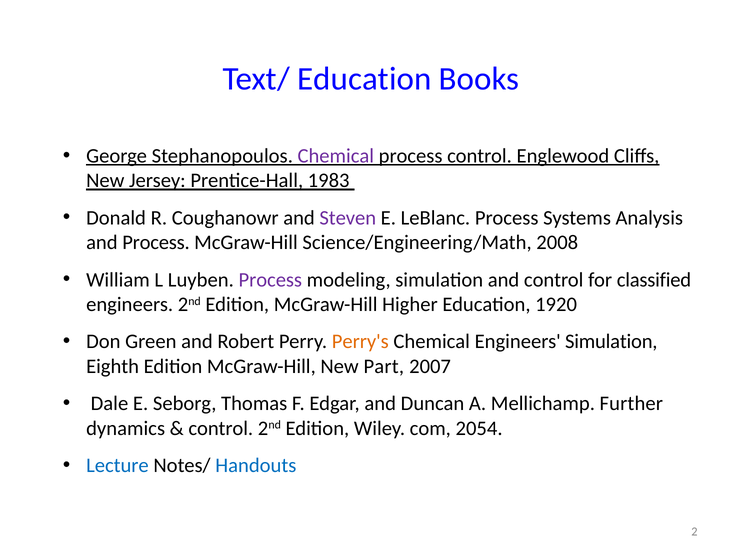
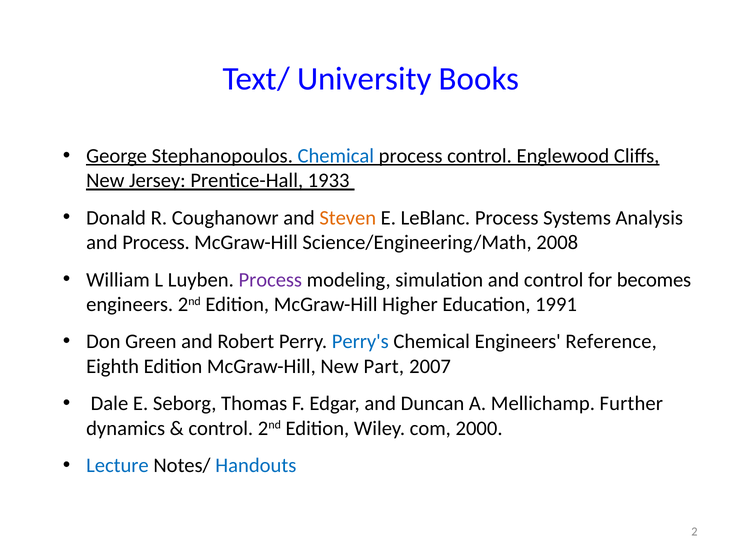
Text/ Education: Education -> University
Chemical at (336, 156) colour: purple -> blue
1983: 1983 -> 1933
Steven colour: purple -> orange
classified: classified -> becomes
1920: 1920 -> 1991
Perry's colour: orange -> blue
Engineers Simulation: Simulation -> Reference
2054: 2054 -> 2000
